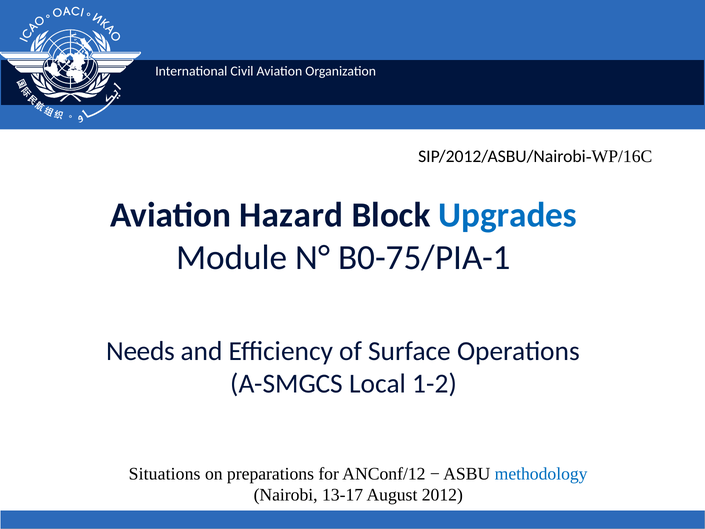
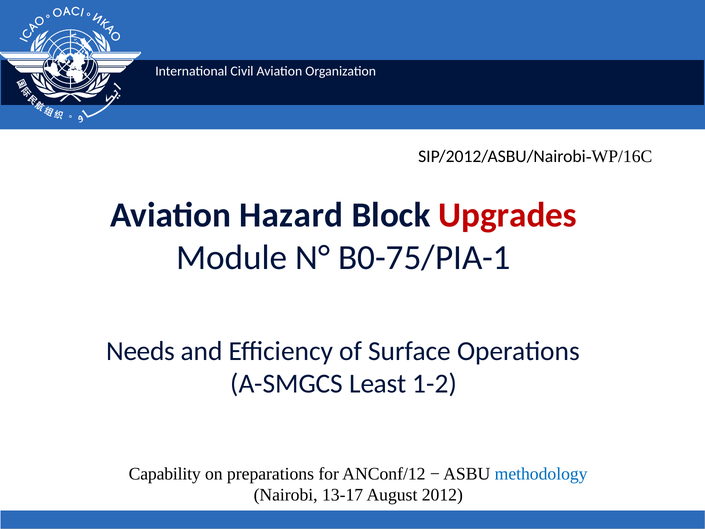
Upgrades colour: blue -> red
Local: Local -> Least
Situations: Situations -> Capability
